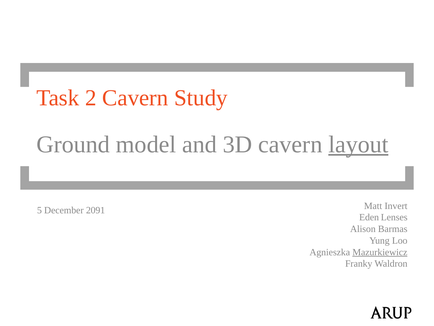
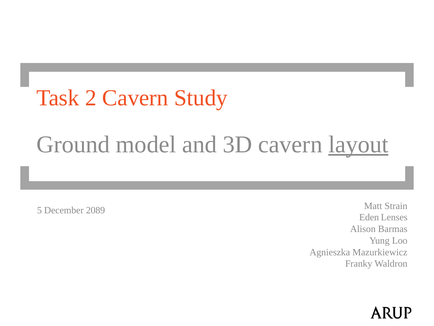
Invert: Invert -> Strain
2091: 2091 -> 2089
Mazurkiewicz underline: present -> none
